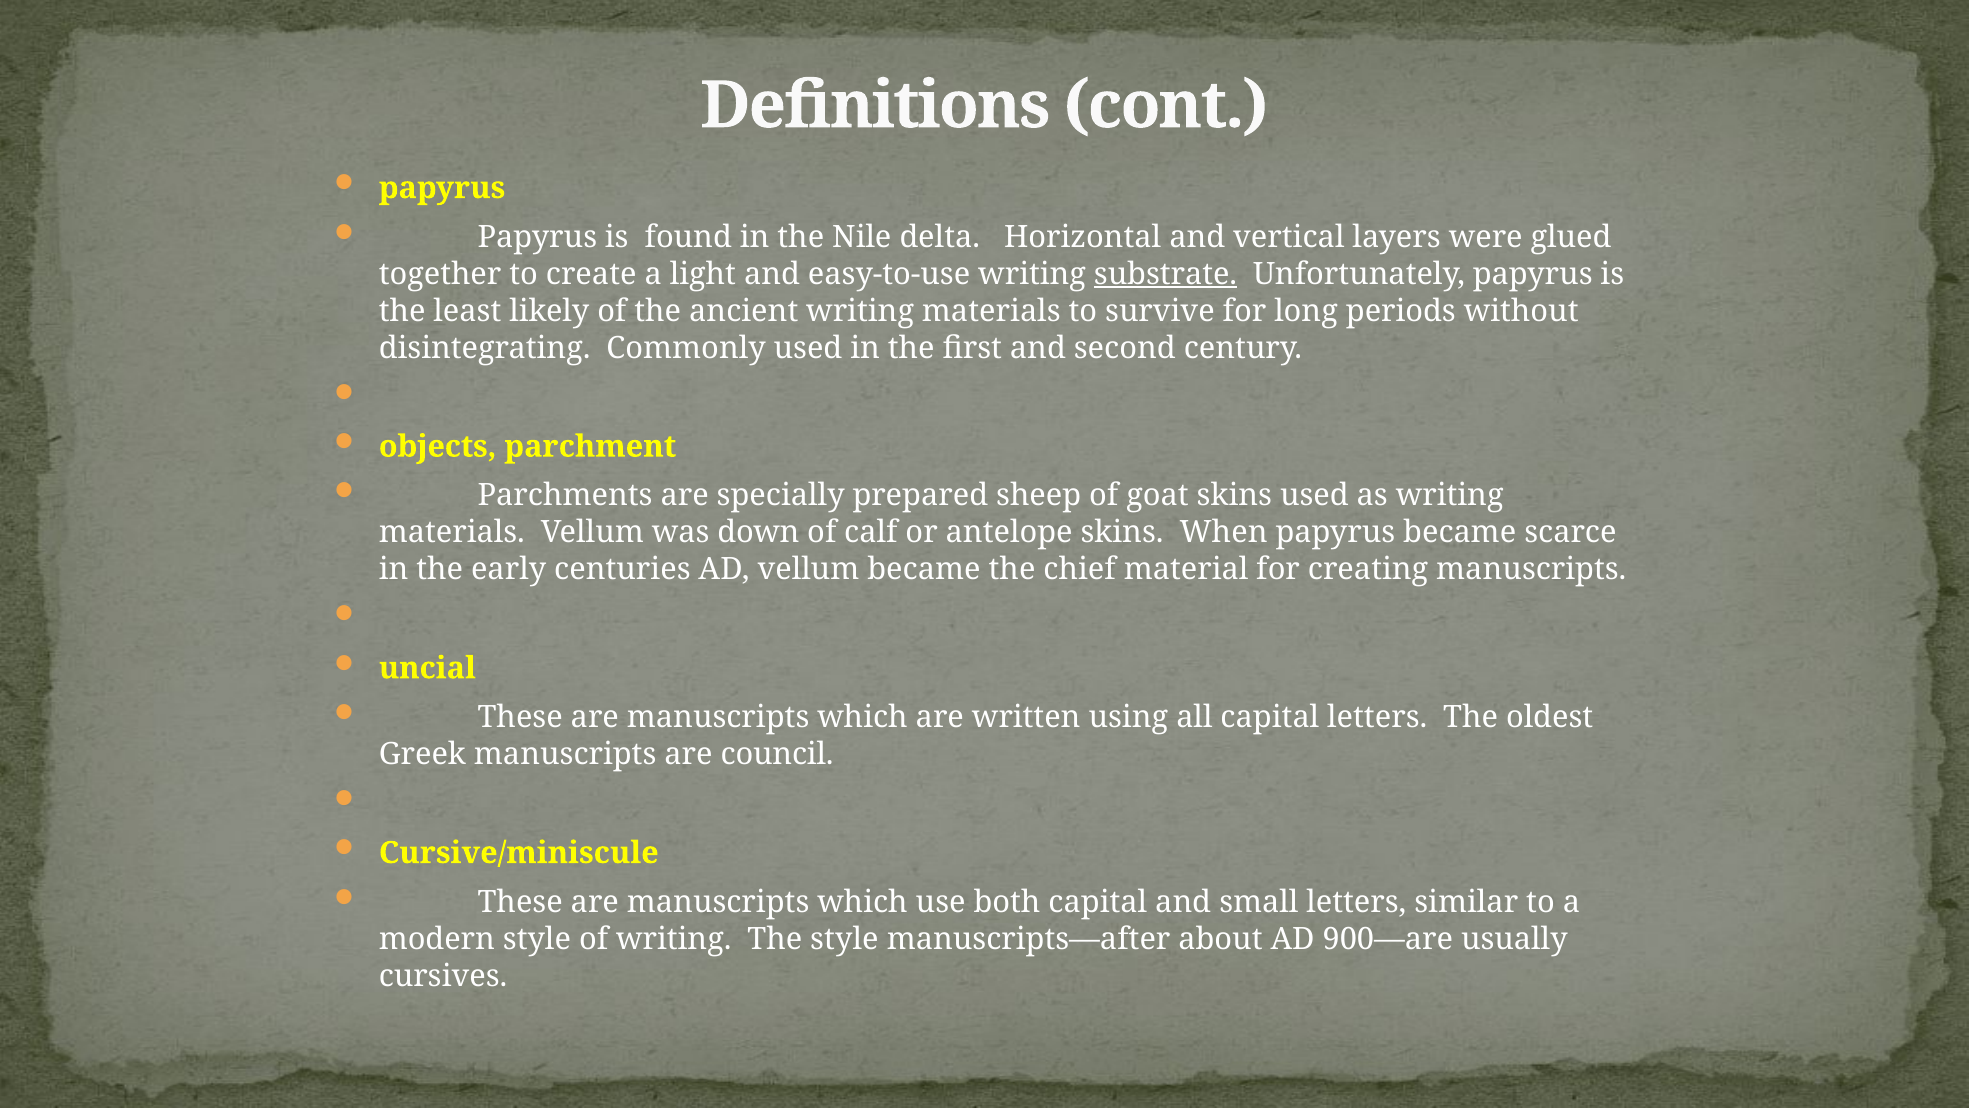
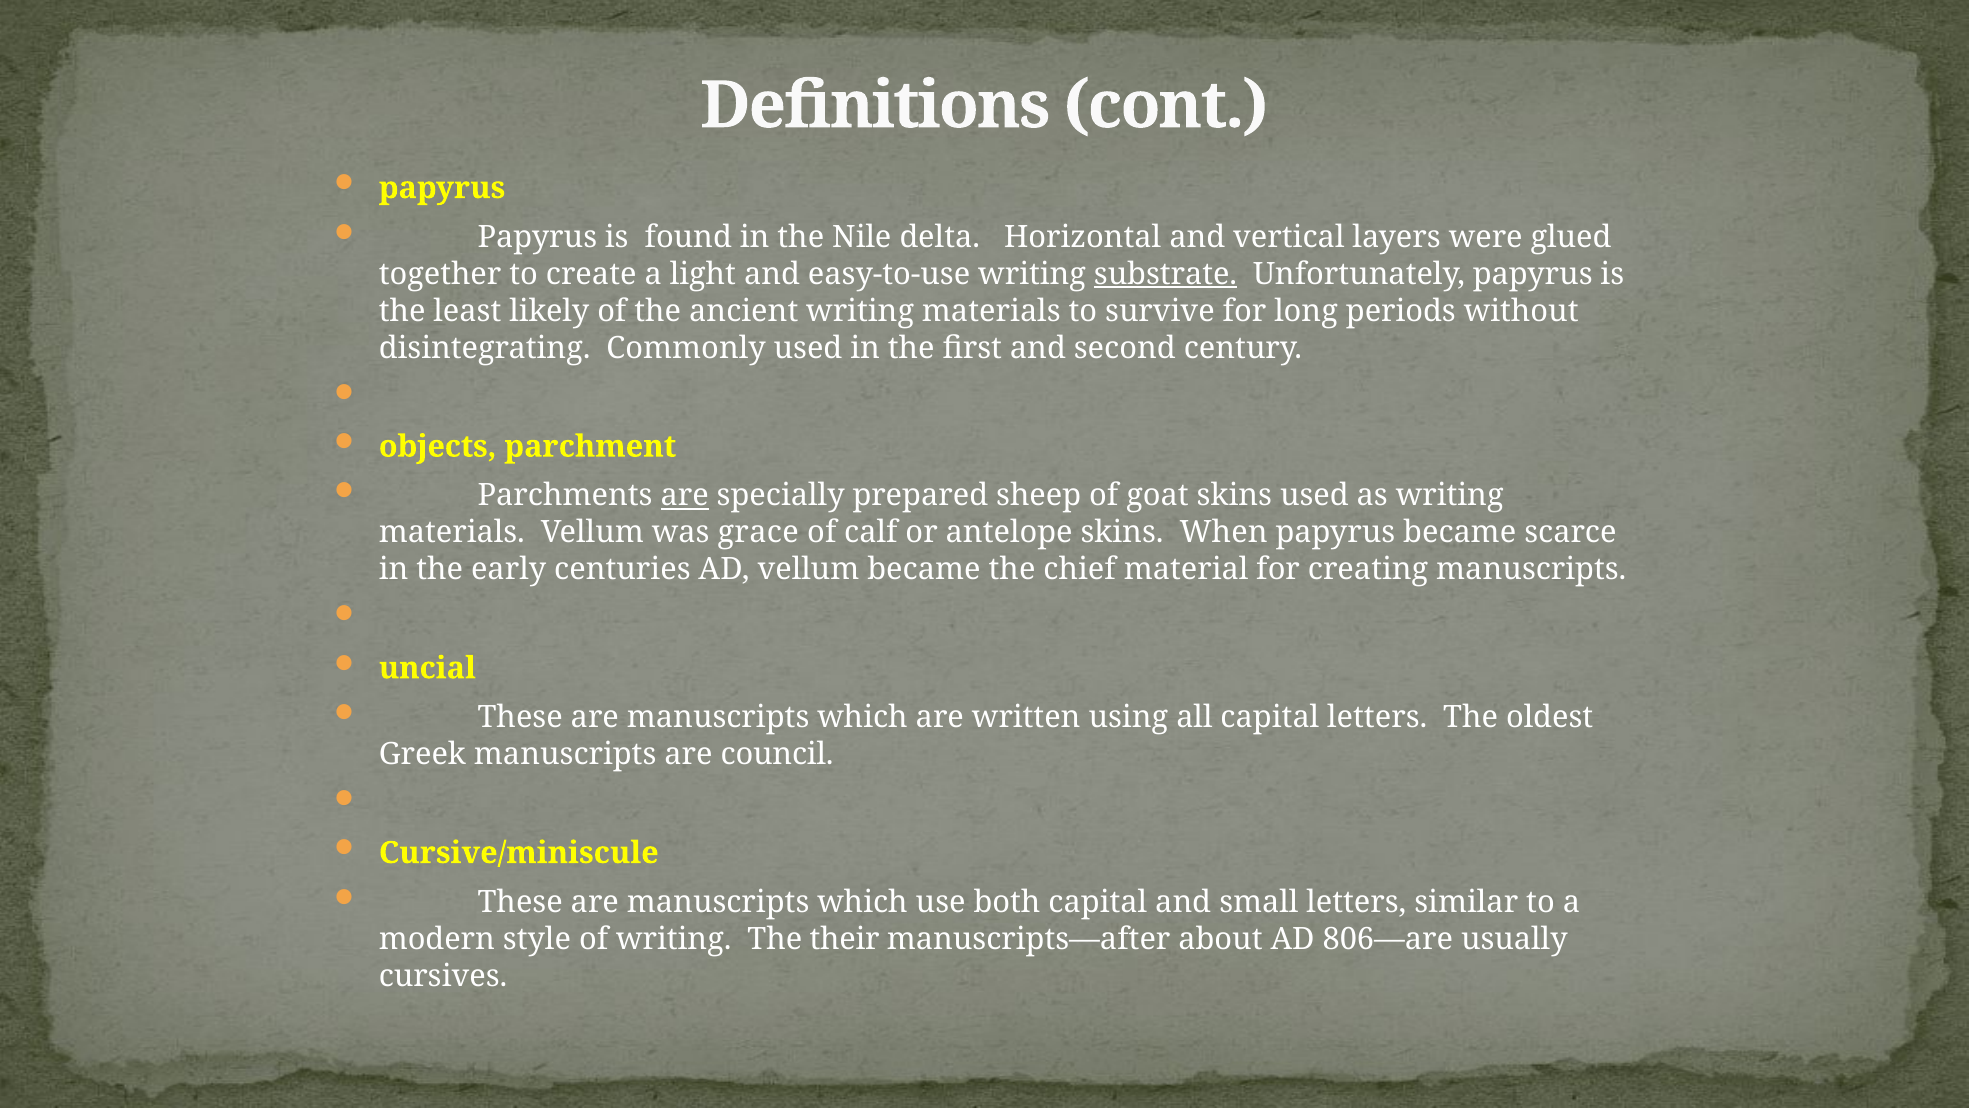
are at (685, 496) underline: none -> present
down: down -> grace
The style: style -> their
900—are: 900—are -> 806—are
